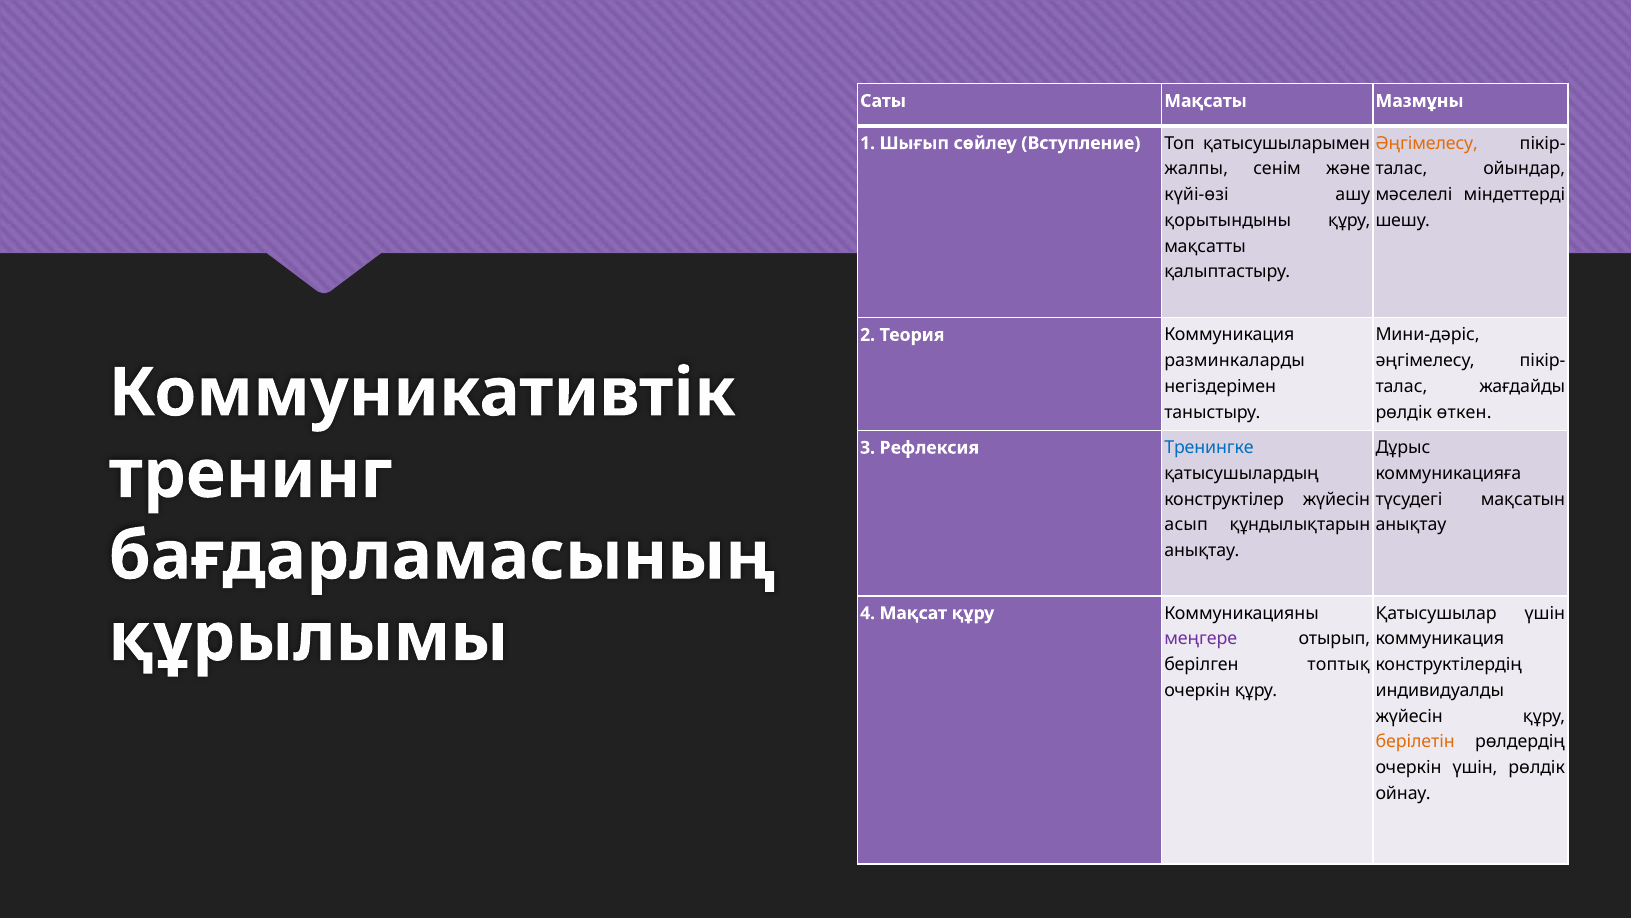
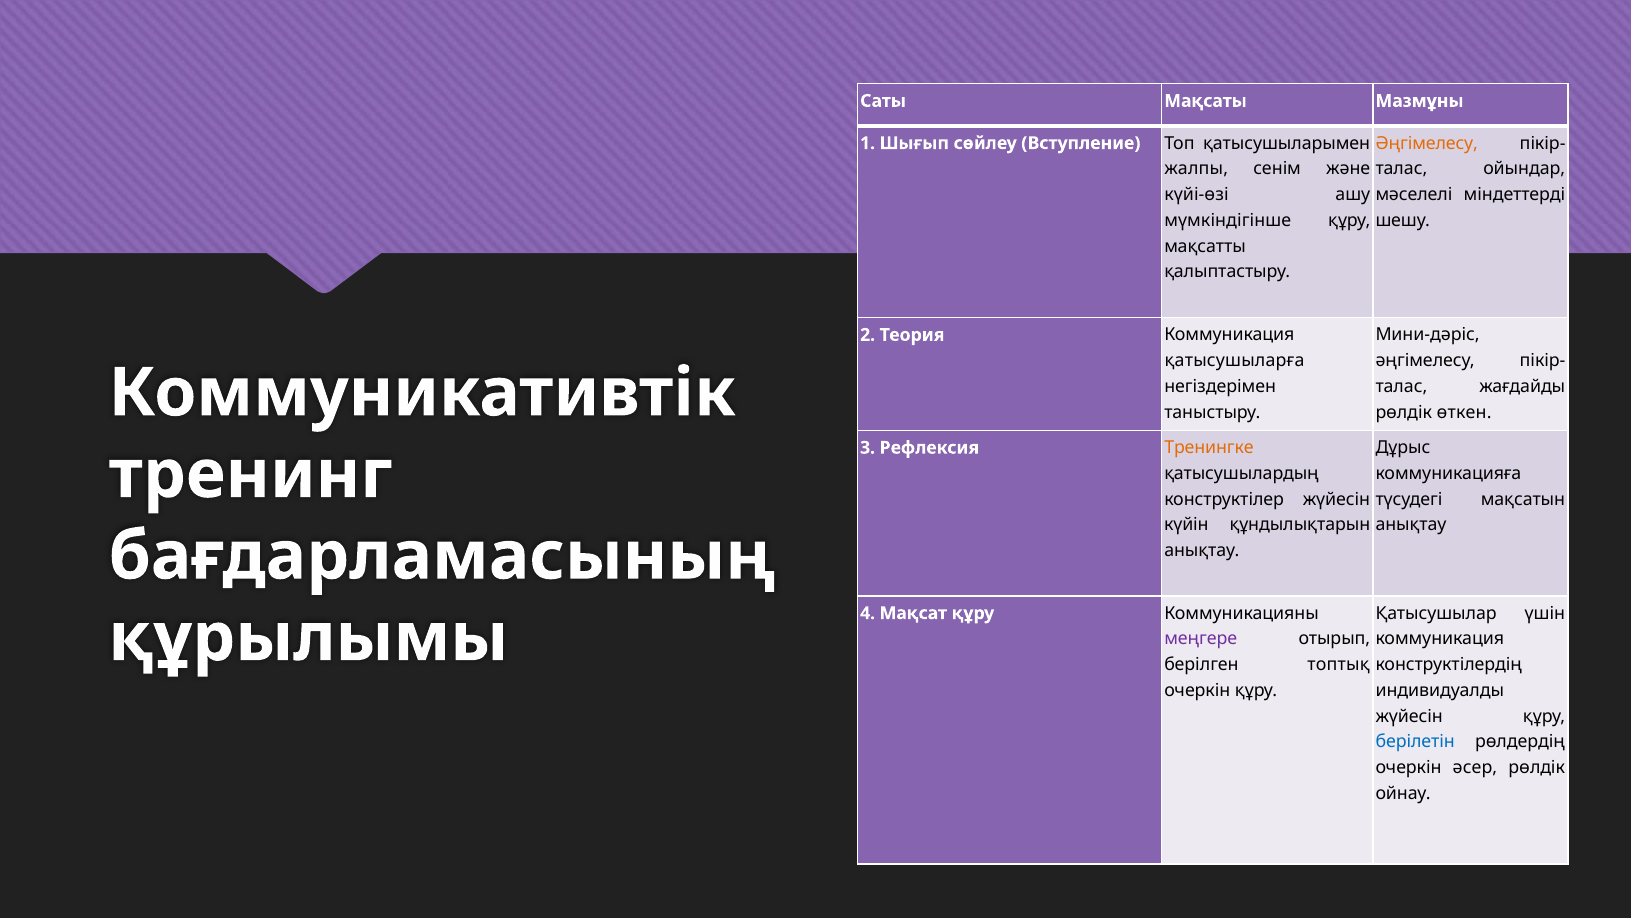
қорытындыны: қорытындыны -> мүмкіндігінше
разминкаларды: разминкаларды -> қатысушыларға
Тренингке colour: blue -> orange
асып: асып -> күйін
берілетін colour: orange -> blue
очеркін үшін: үшін -> әсер
